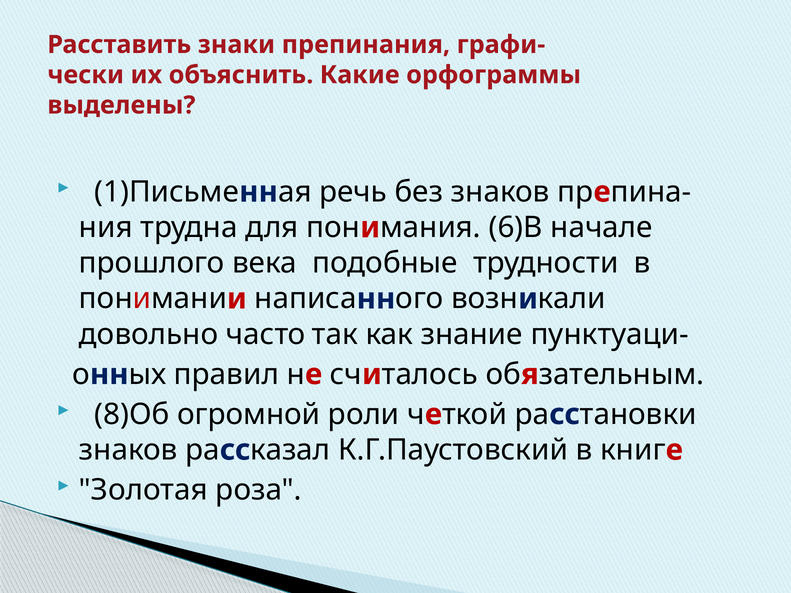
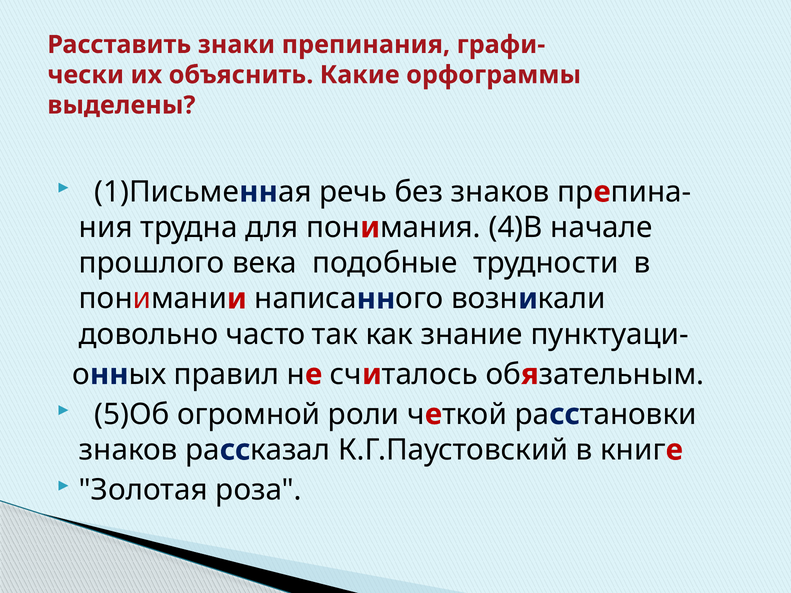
6)В: 6)В -> 4)В
8)Об: 8)Об -> 5)Об
